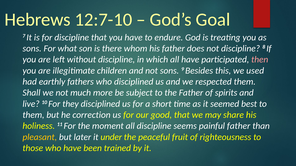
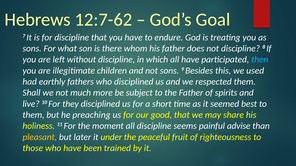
12:7-10: 12:7-10 -> 12:7-62
then colour: pink -> light blue
correction: correction -> preaching
painful father: father -> advise
